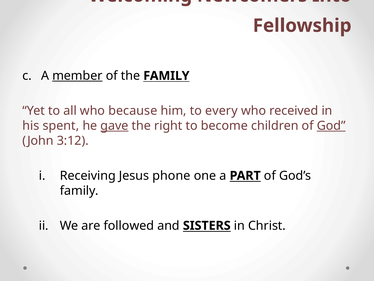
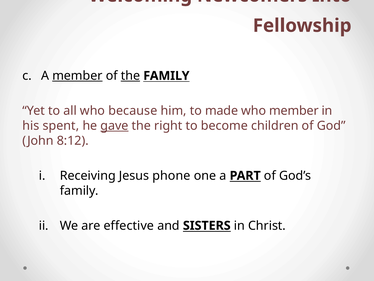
the at (130, 76) underline: none -> present
every: every -> made
who received: received -> member
God underline: present -> none
3:12: 3:12 -> 8:12
followed: followed -> effective
